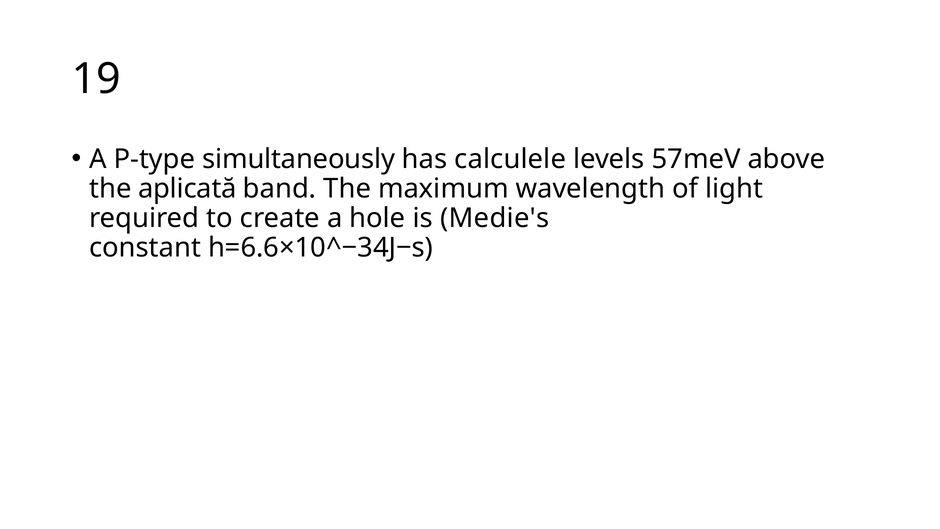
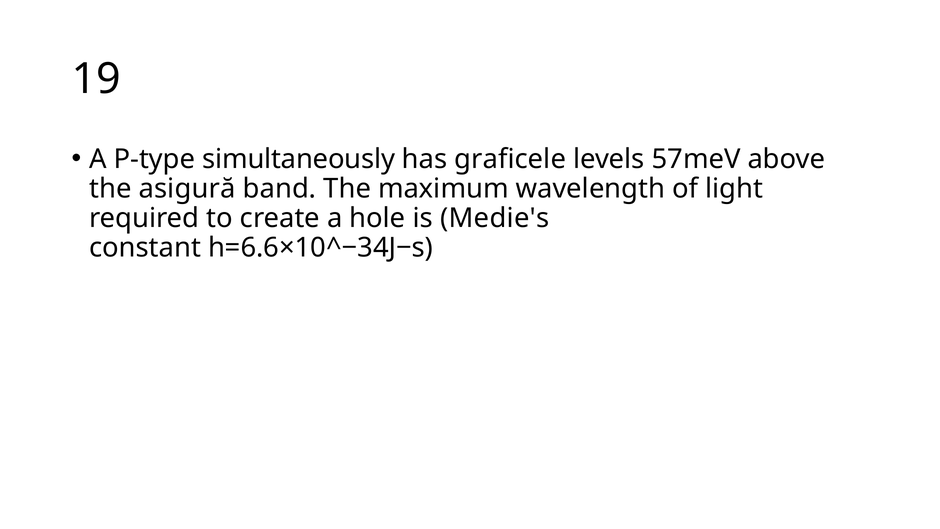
calculele: calculele -> graficele
aplicată: aplicată -> asigură
